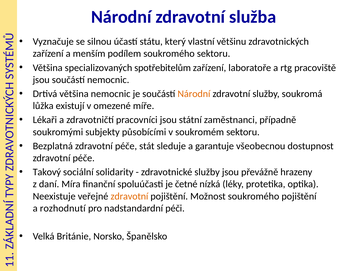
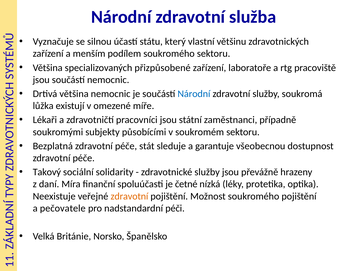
spotřebitelům: spotřebitelům -> přizpůsobené
Národní at (194, 94) colour: orange -> blue
rozhodnutí: rozhodnutí -> pečovatele
